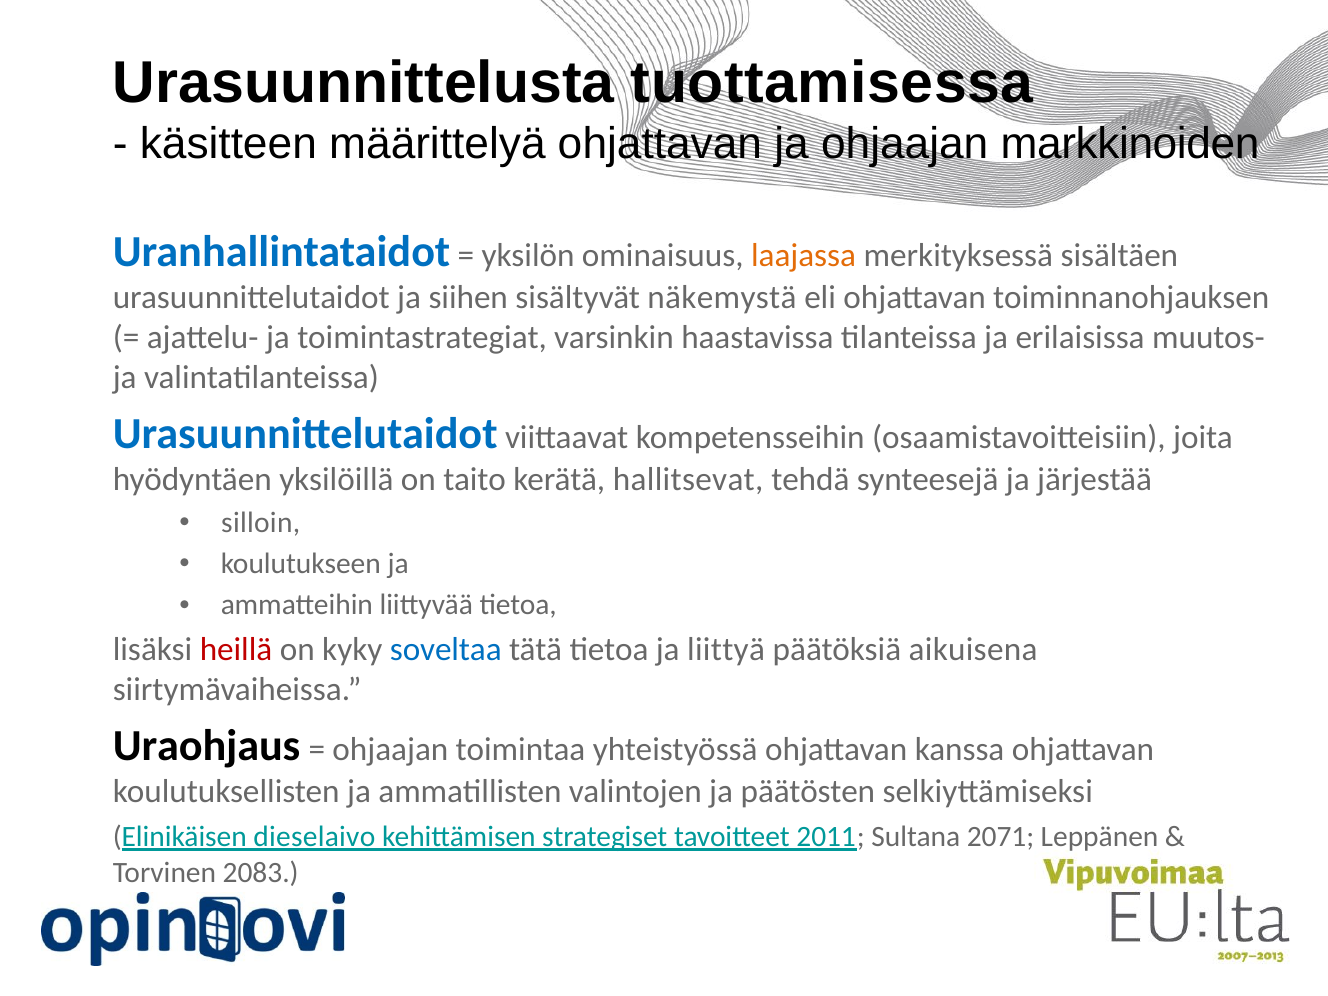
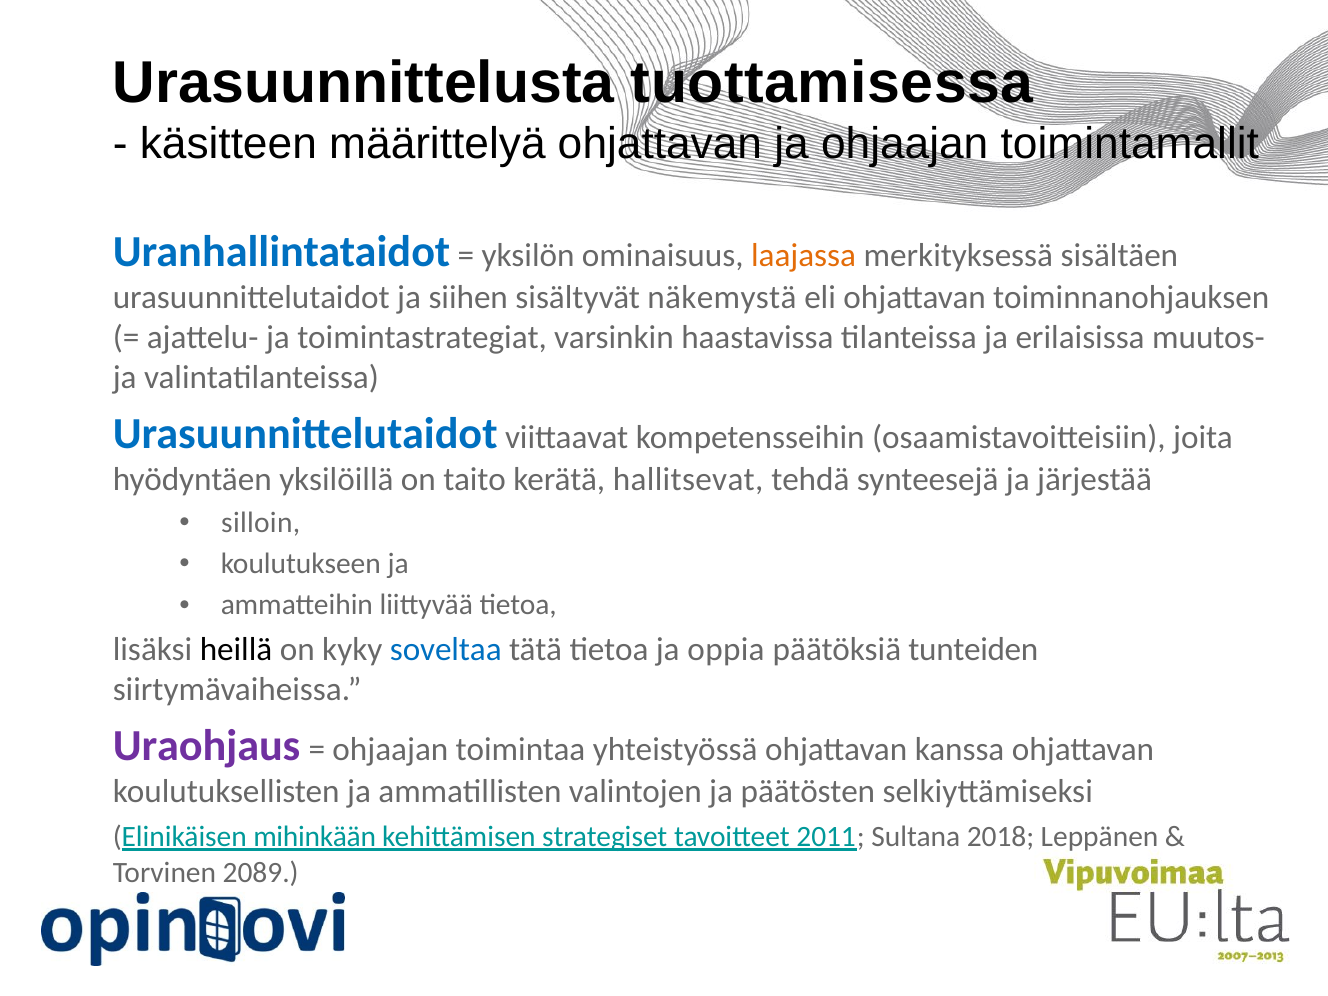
markkinoiden: markkinoiden -> toimintamallit
heillä colour: red -> black
liittyä: liittyä -> oppia
aikuisena: aikuisena -> tunteiden
Uraohjaus colour: black -> purple
dieselaivo: dieselaivo -> mihinkään
2071: 2071 -> 2018
2083: 2083 -> 2089
